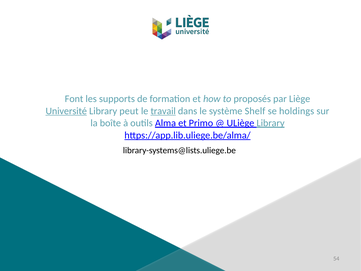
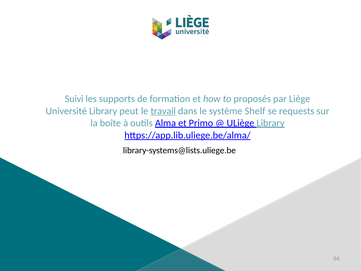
Font: Font -> Suivi
Université underline: present -> none
holdings: holdings -> requests
